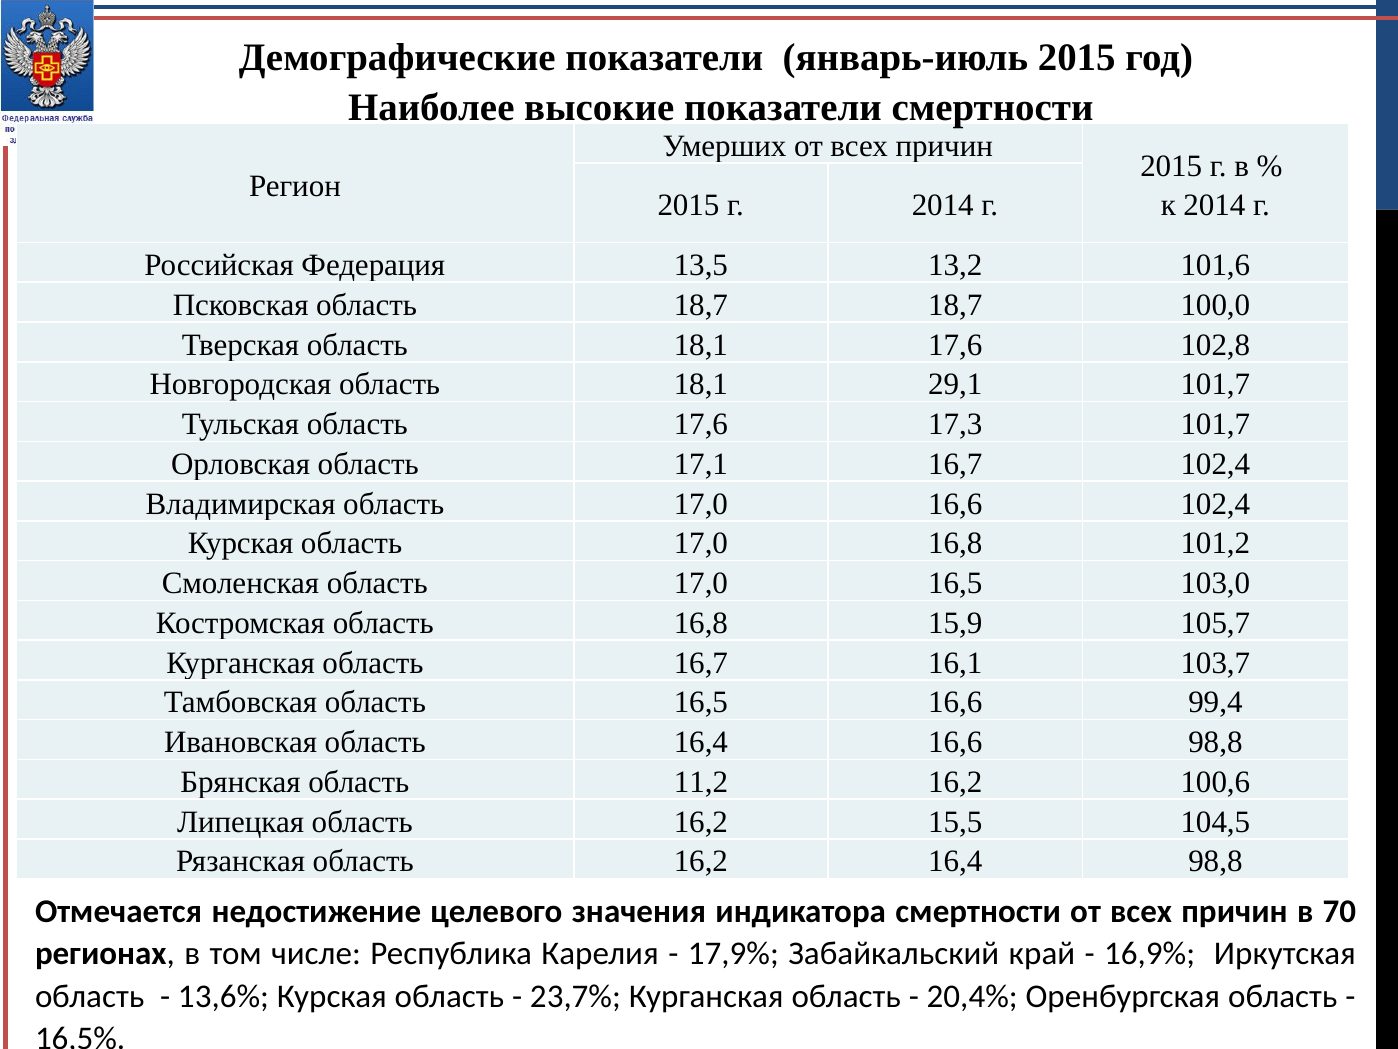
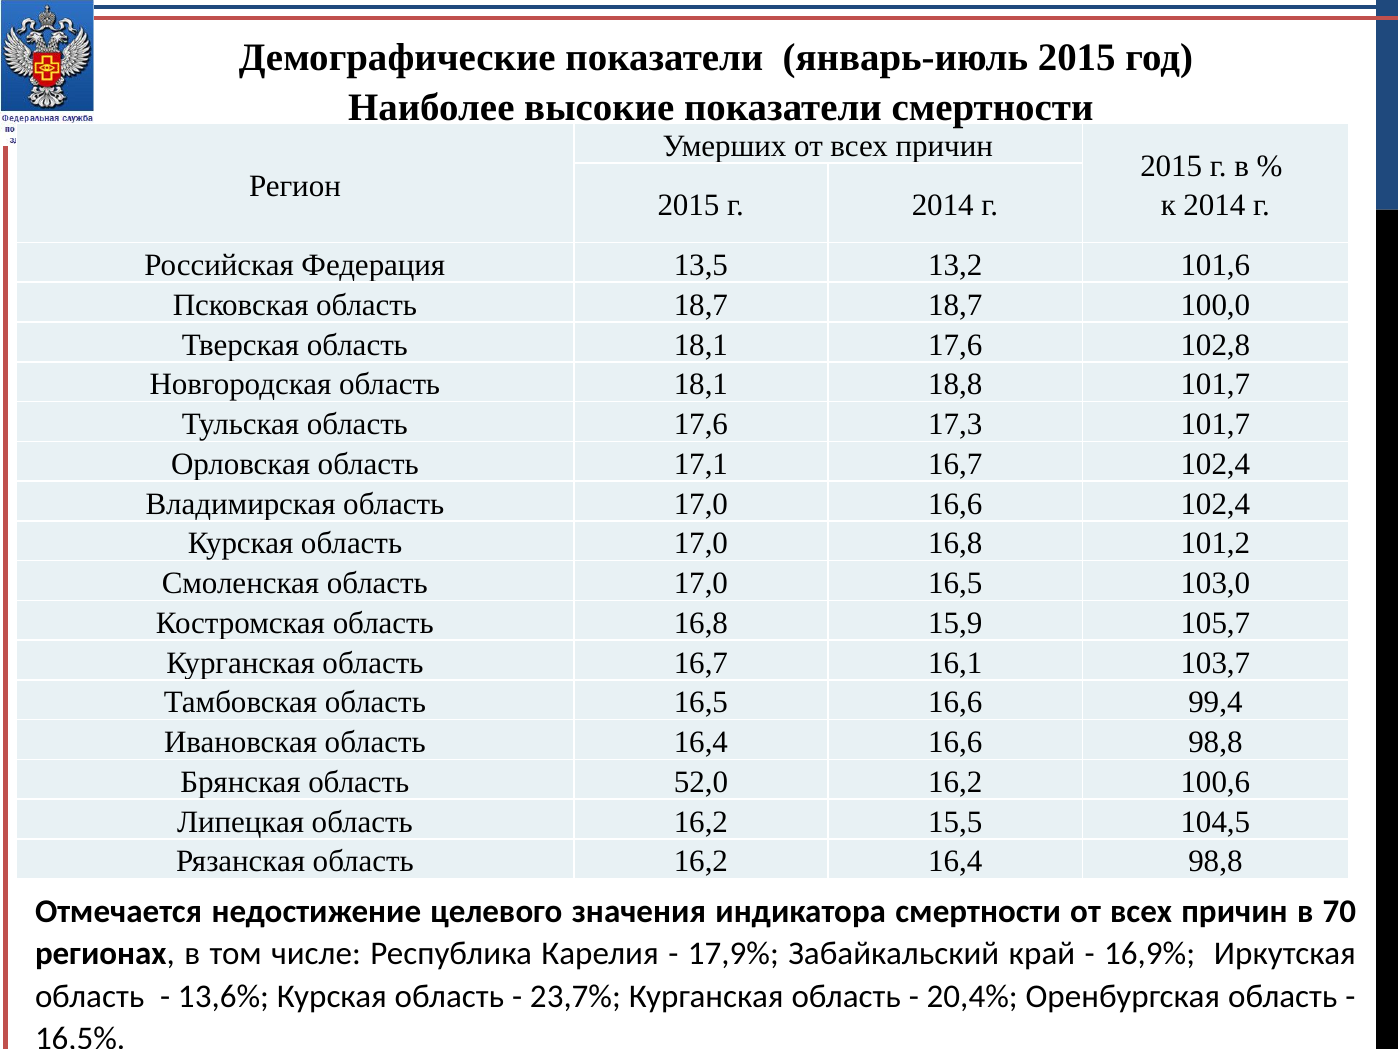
29,1: 29,1 -> 18,8
11,2: 11,2 -> 52,0
